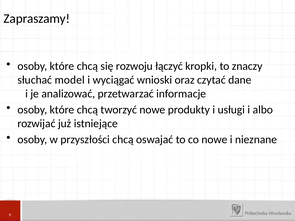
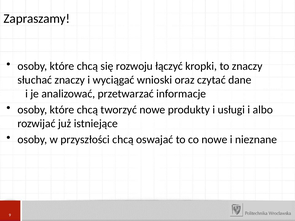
słuchać model: model -> znaczy
